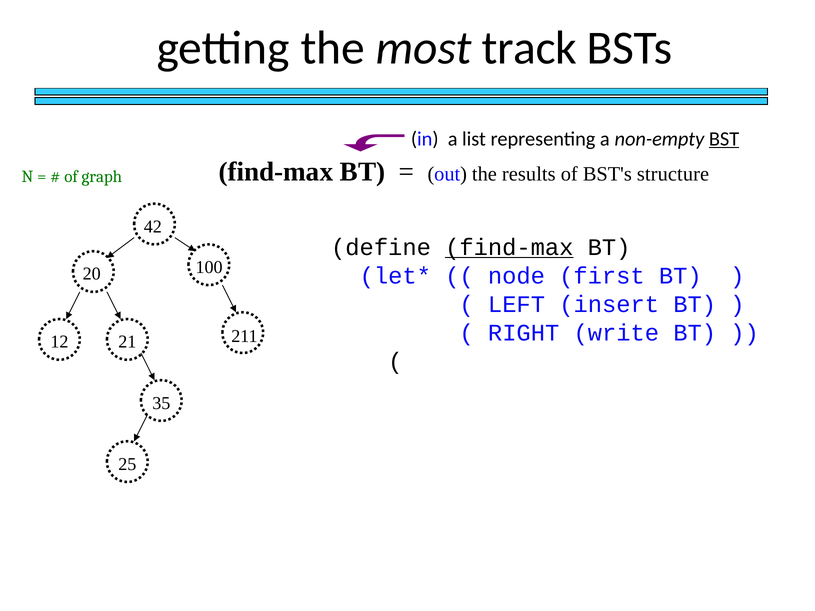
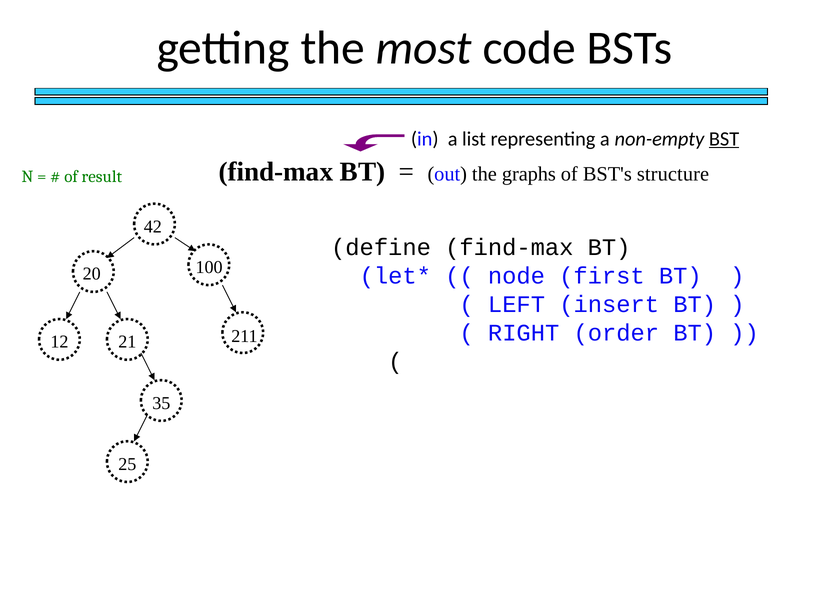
track: track -> code
results: results -> graphs
graph: graph -> result
find-max at (509, 247) underline: present -> none
write: write -> order
